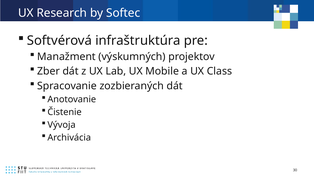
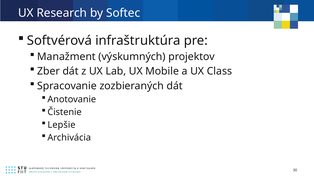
Vývoja: Vývoja -> Lepšie
